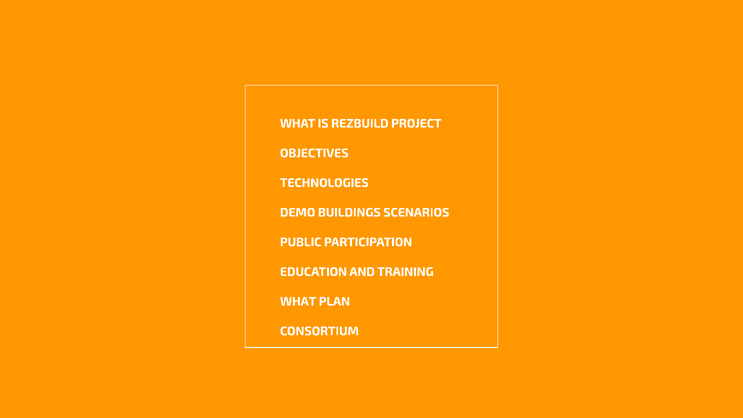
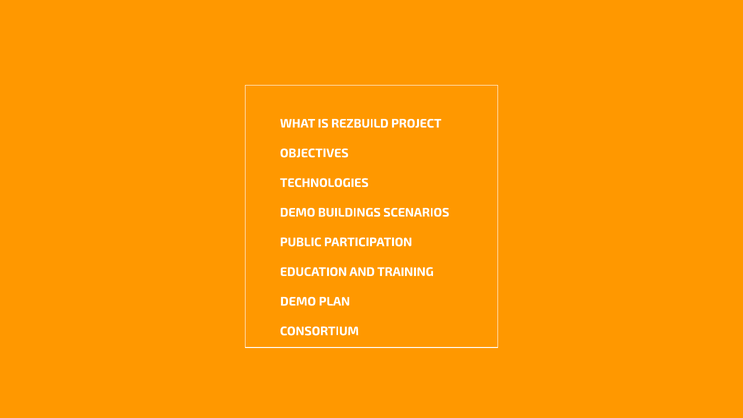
WHAT at (298, 301): WHAT -> DEMO
